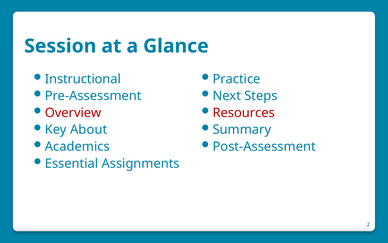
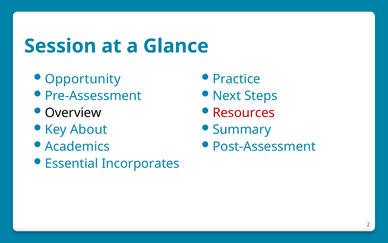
Instructional: Instructional -> Opportunity
Overview colour: red -> black
Assignments: Assignments -> Incorporates
